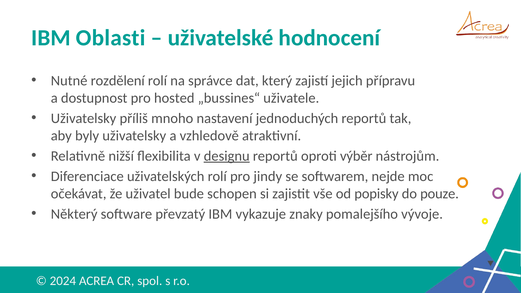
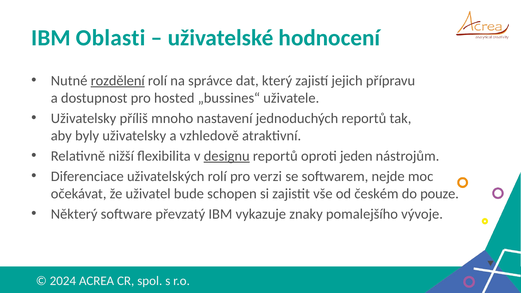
rozdělení underline: none -> present
výběr: výběr -> jeden
jindy: jindy -> verzi
popisky: popisky -> českém
